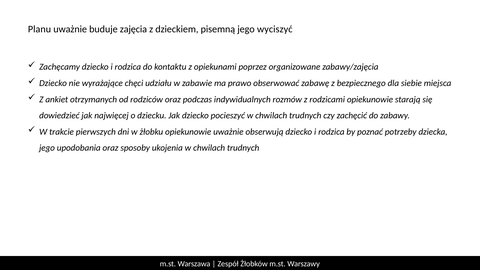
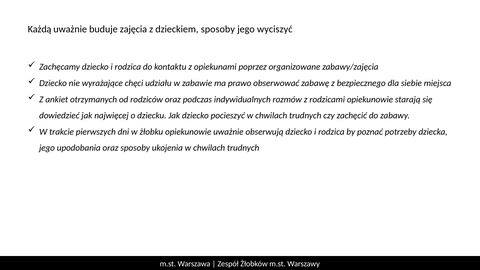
Planu: Planu -> Każdą
dzieckiem pisemną: pisemną -> sposoby
